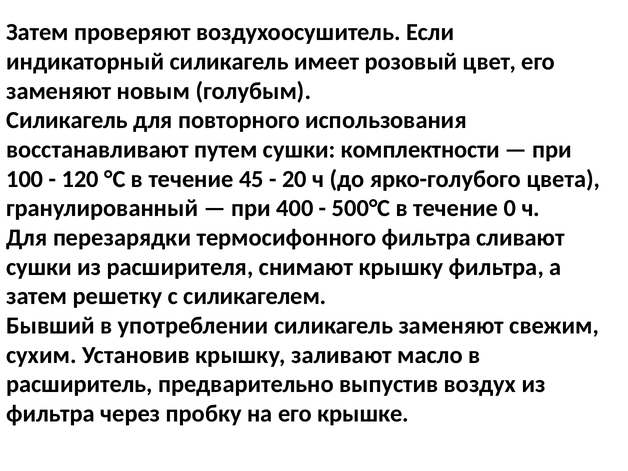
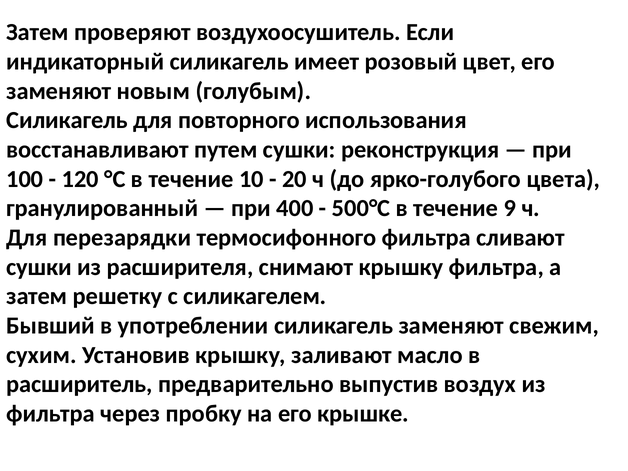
комплектности: комплектности -> реконструкция
45: 45 -> 10
0: 0 -> 9
